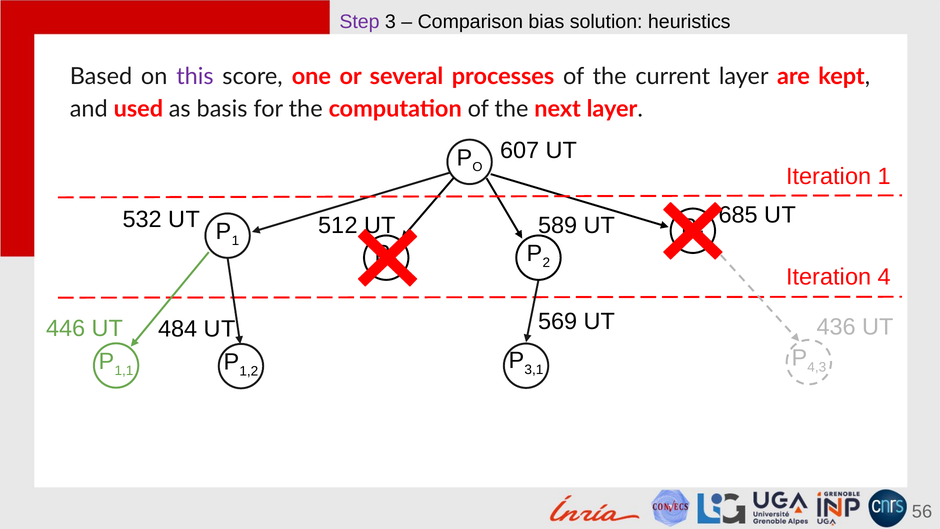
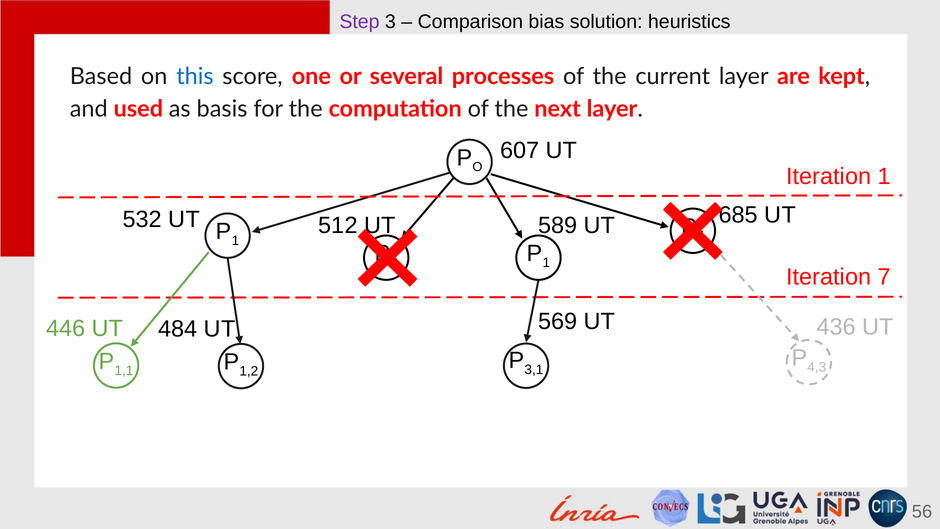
this colour: purple -> blue
2 at (546, 263): 2 -> 1
Iteration 4: 4 -> 7
